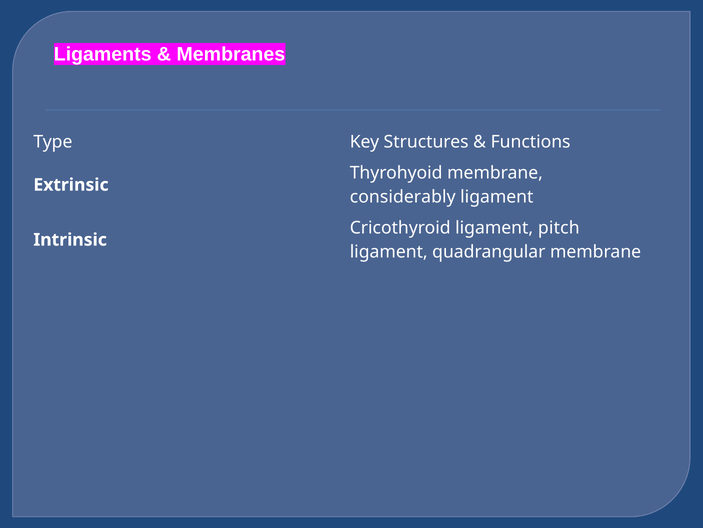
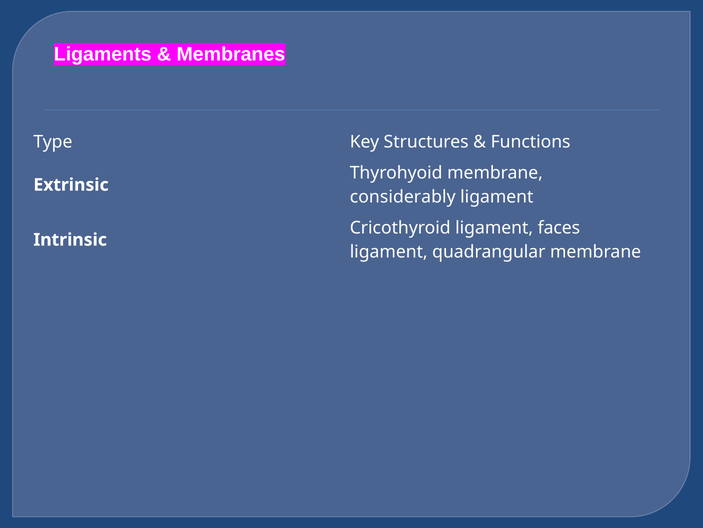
pitch: pitch -> faces
